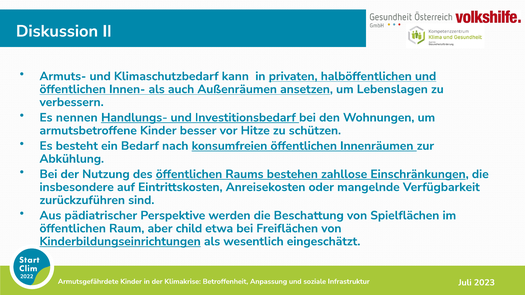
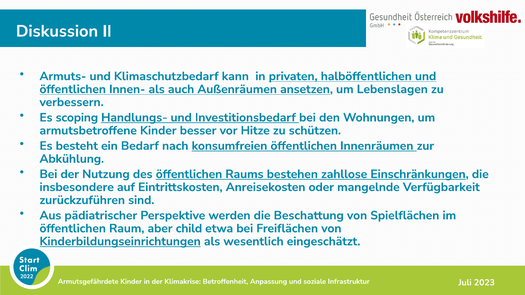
nennen: nennen -> scoping
